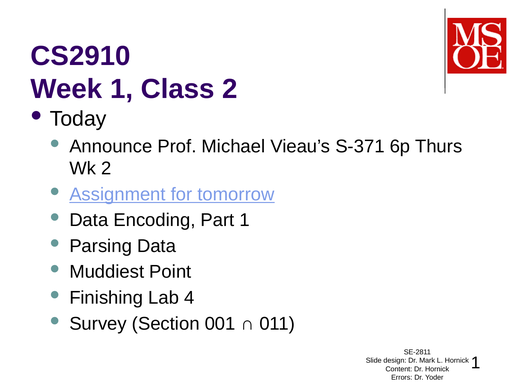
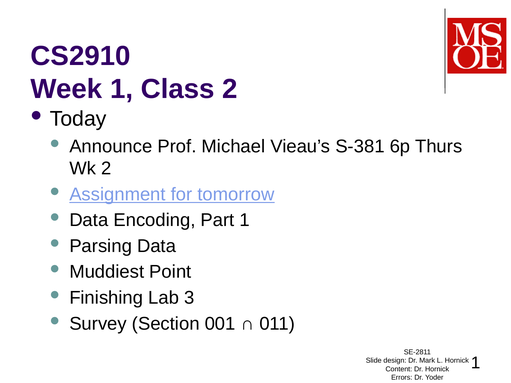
S-371: S-371 -> S-381
4: 4 -> 3
